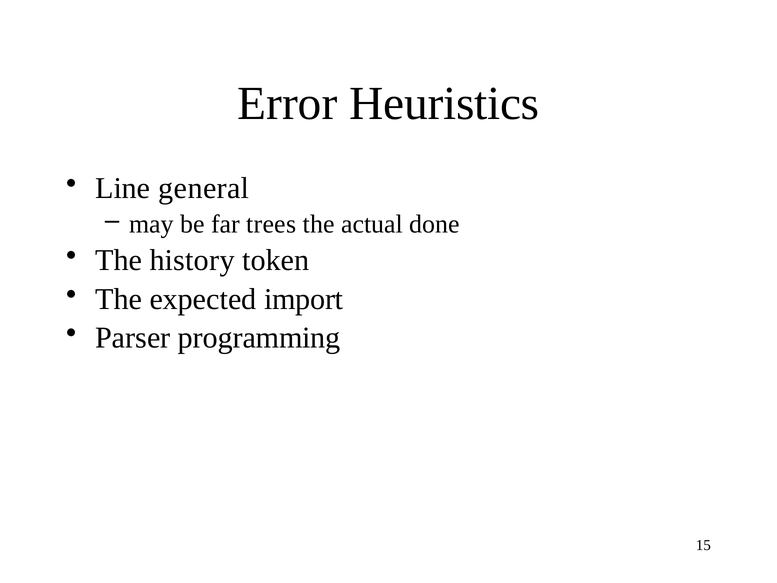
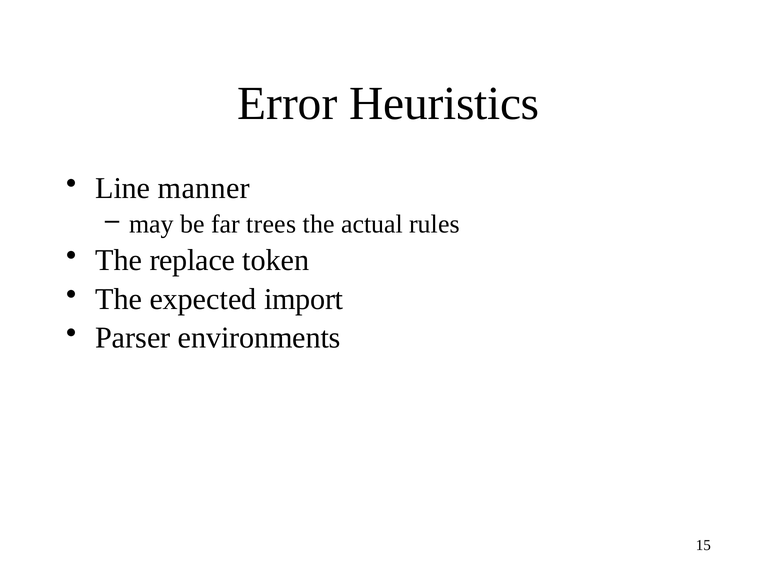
general: general -> manner
done: done -> rules
history: history -> replace
programming: programming -> environments
